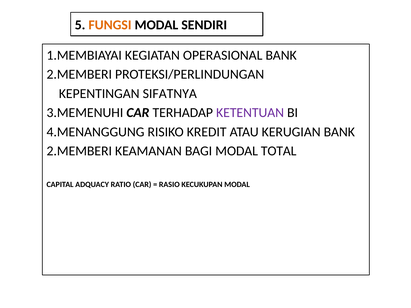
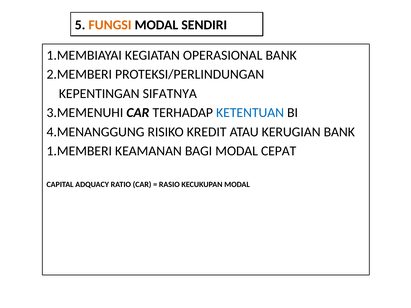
KETENTUAN colour: purple -> blue
2.MEMBERI at (79, 151): 2.MEMBERI -> 1.MEMBERI
TOTAL: TOTAL -> CEPAT
